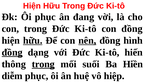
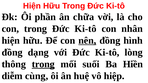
Ôi phục: phục -> phần
đang: đang -> chữa
con đồng: đồng -> nhân
hữu at (33, 41) underline: present -> none
đồng at (12, 52) underline: present -> none
hiến: hiến -> lòng
diễm phục: phục -> cùng
